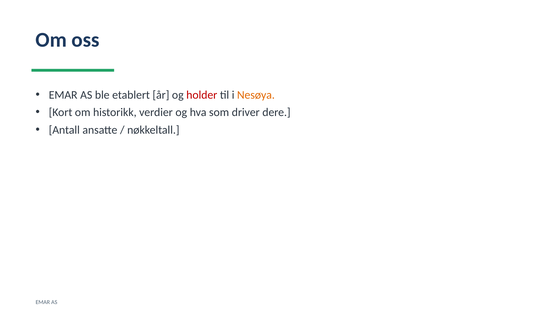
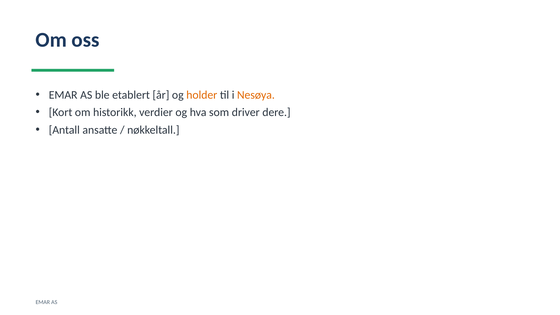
holder colour: red -> orange
